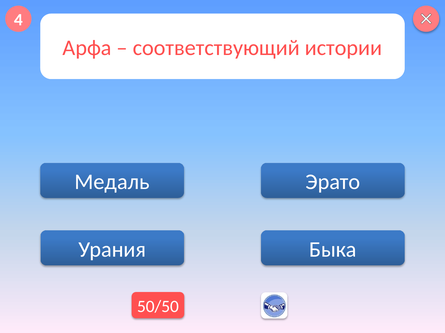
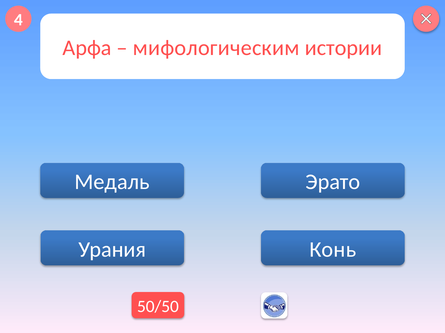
соответствующий: соответствующий -> мифологическим
Быка: Быка -> Конь
